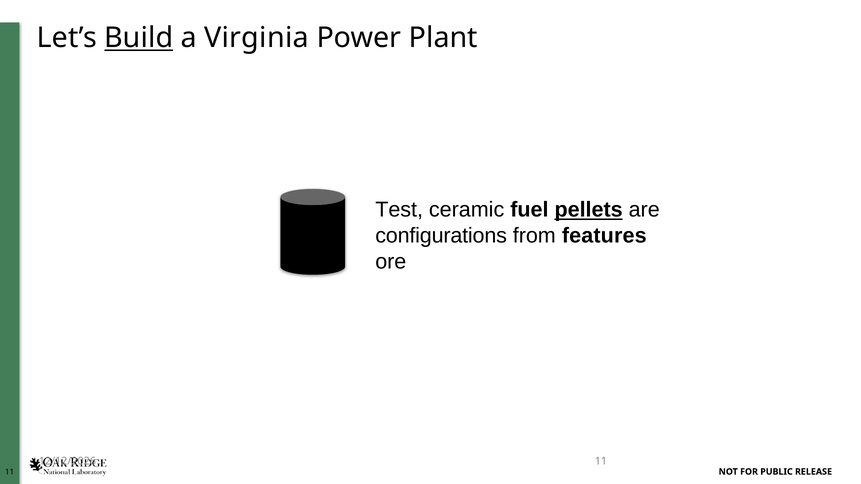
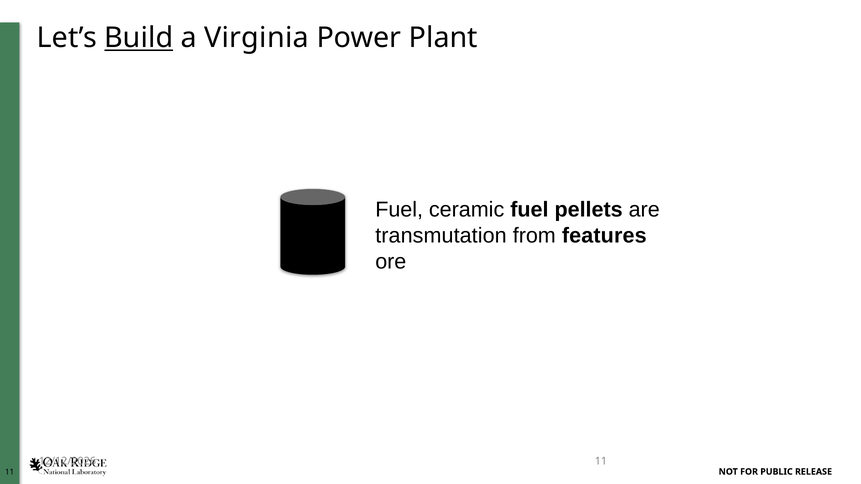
Test at (399, 210): Test -> Fuel
pellets underline: present -> none
configurations: configurations -> transmutation
